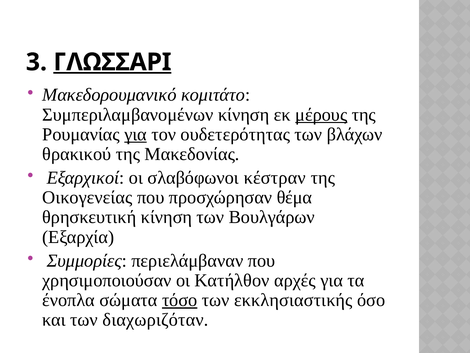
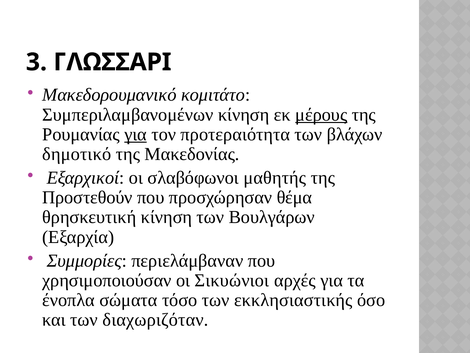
ΓΛΩΣΣΑΡΙ underline: present -> none
ουδετερότητας: ουδετερότητας -> προτεραιότητα
θρακικού: θρακικού -> δημοτικό
κέστραν: κέστραν -> μαθητής
Οικογενείας: Οικογενείας -> Προστεθούν
Κατήλθον: Κατήλθον -> Σικυώνιοι
τόσο underline: present -> none
